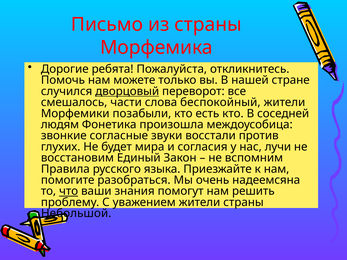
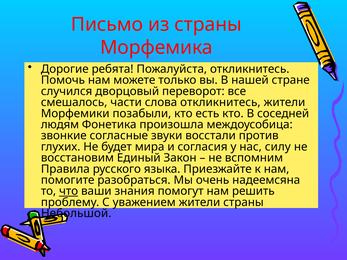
дворцовый underline: present -> none
слова беспокойный: беспокойный -> откликнитесь
лучи: лучи -> силу
